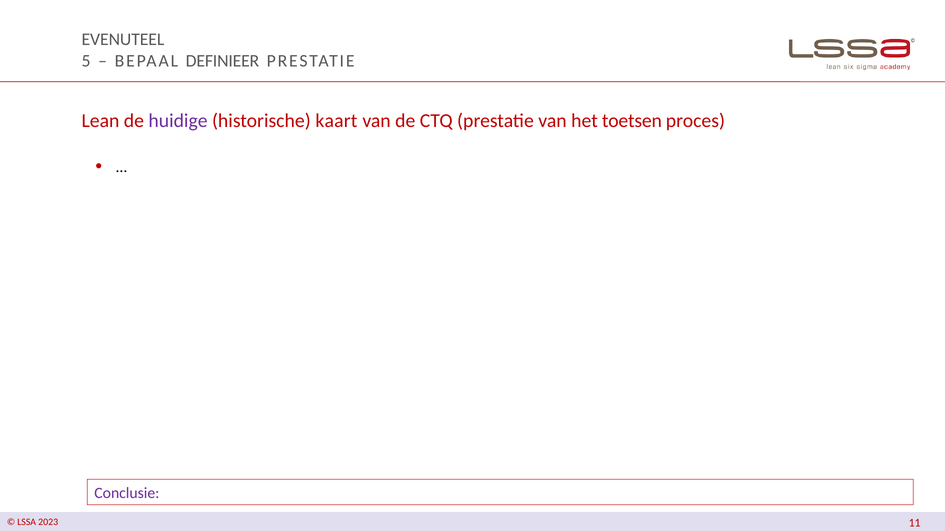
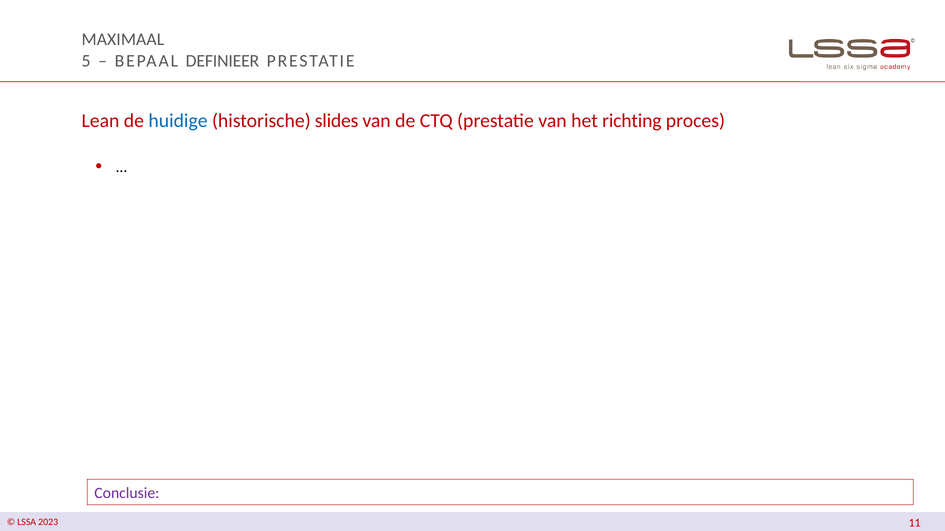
EVENUTEEL: EVENUTEEL -> MAXIMAAL
huidige colour: purple -> blue
kaart: kaart -> slides
toetsen: toetsen -> richting
